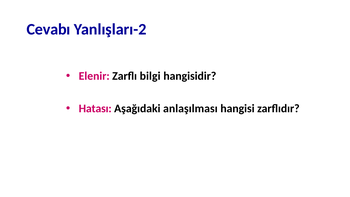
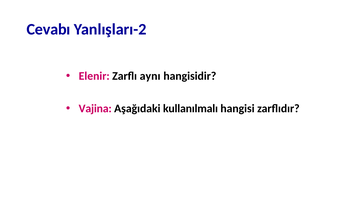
bilgi: bilgi -> aynı
Hatası: Hatası -> Vajina
anlaşılması: anlaşılması -> kullanılmalı
